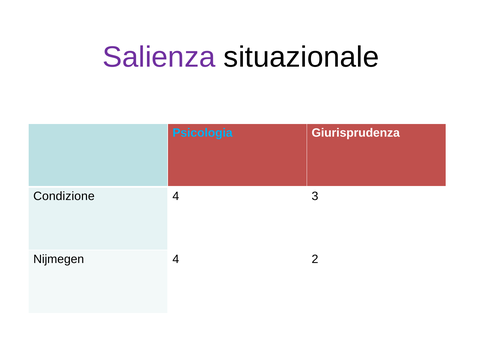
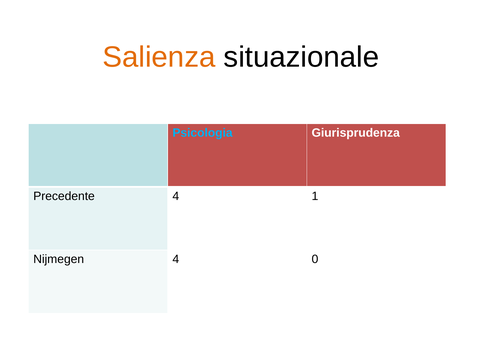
Salienza colour: purple -> orange
Condizione: Condizione -> Precedente
3: 3 -> 1
2: 2 -> 0
